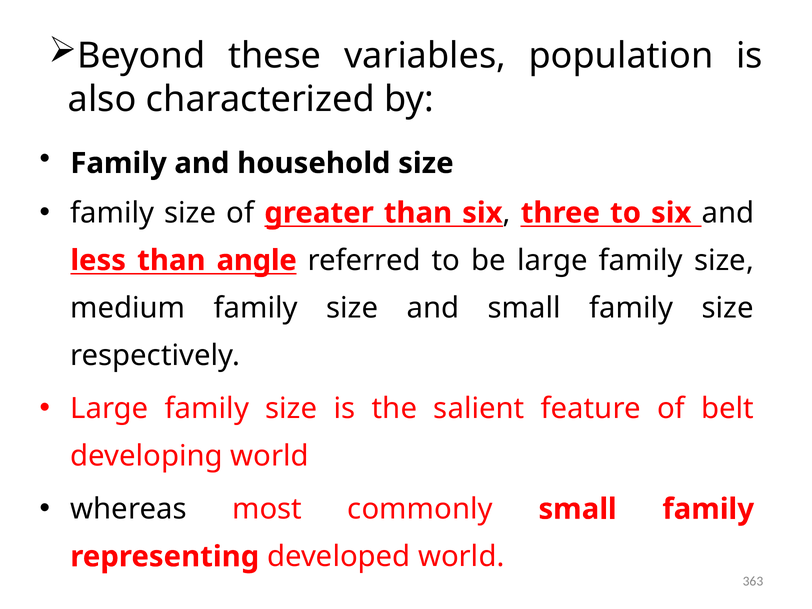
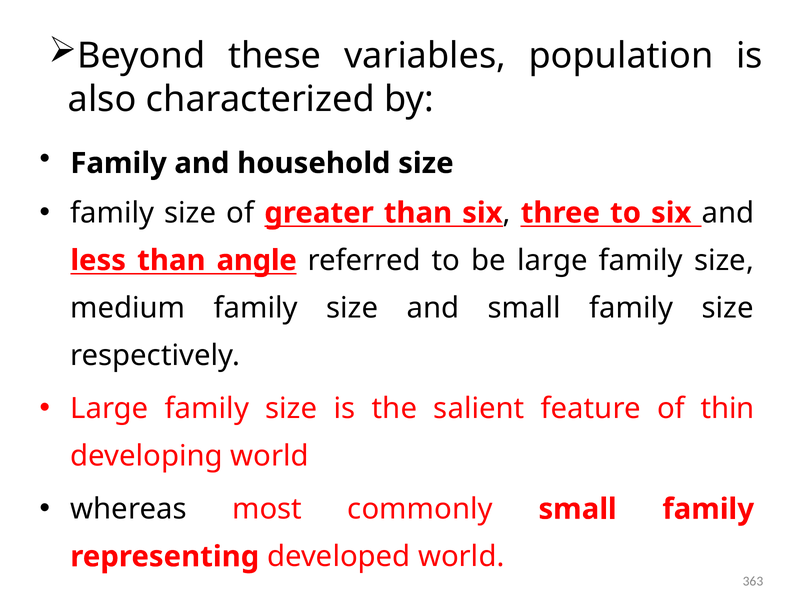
belt: belt -> thin
